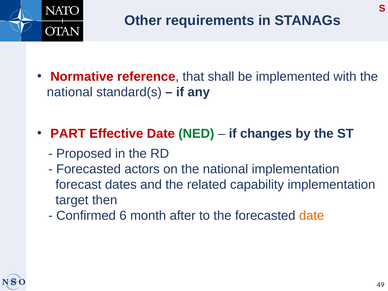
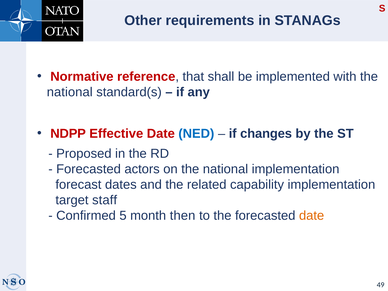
PART: PART -> NDPP
NED colour: green -> blue
then: then -> staff
6: 6 -> 5
after: after -> then
